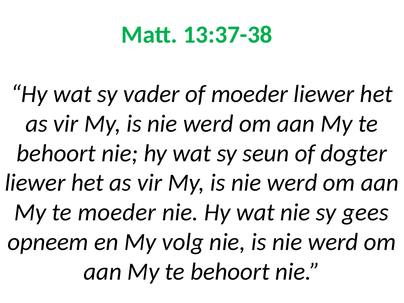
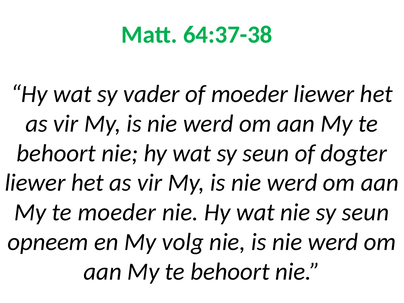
13:37-38: 13:37-38 -> 64:37-38
nie sy gees: gees -> seun
